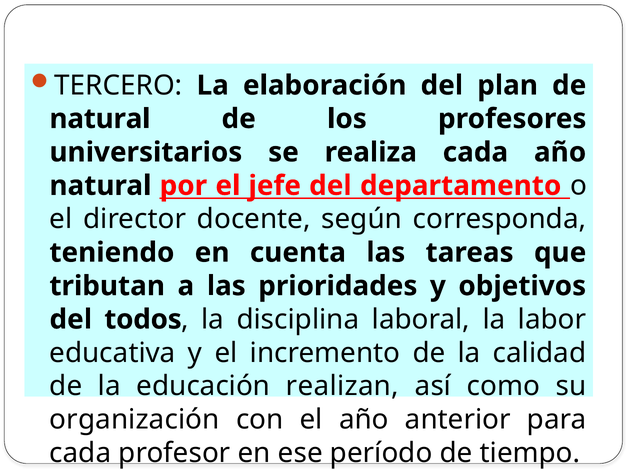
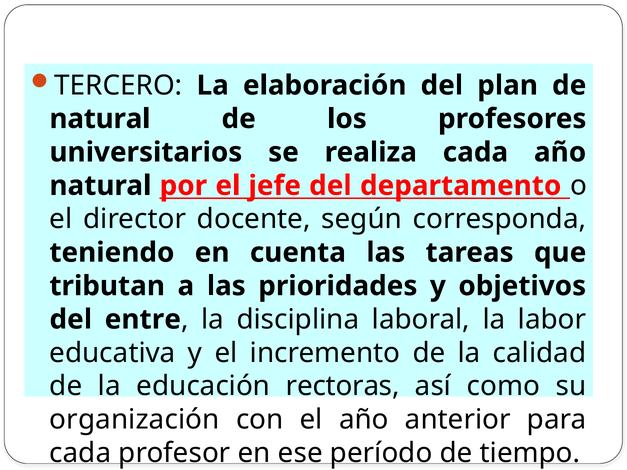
todos: todos -> entre
realizan: realizan -> rectoras
